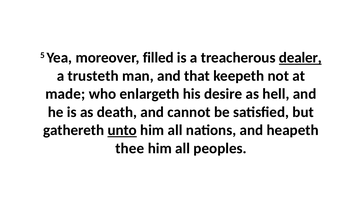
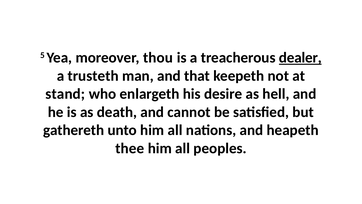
filled: filled -> thou
made: made -> stand
unto underline: present -> none
